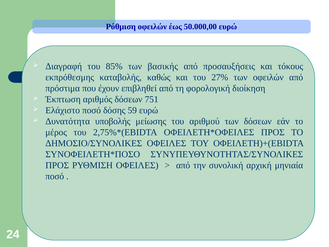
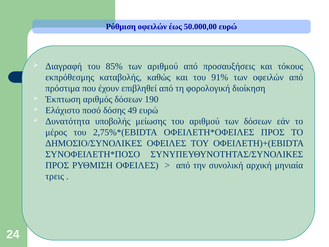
των βασικής: βασικής -> αριθμού
27%: 27% -> 91%
751: 751 -> 190
59: 59 -> 49
ποσό at (55, 176): ποσό -> τρεις
